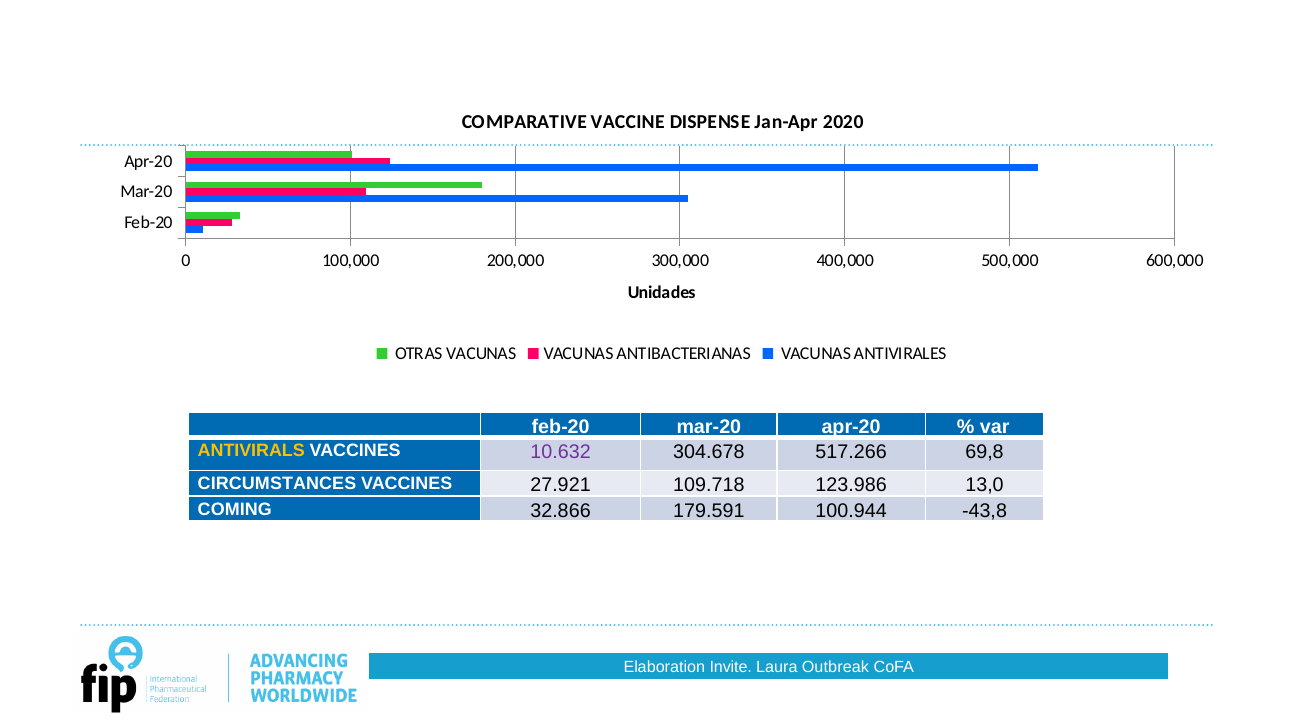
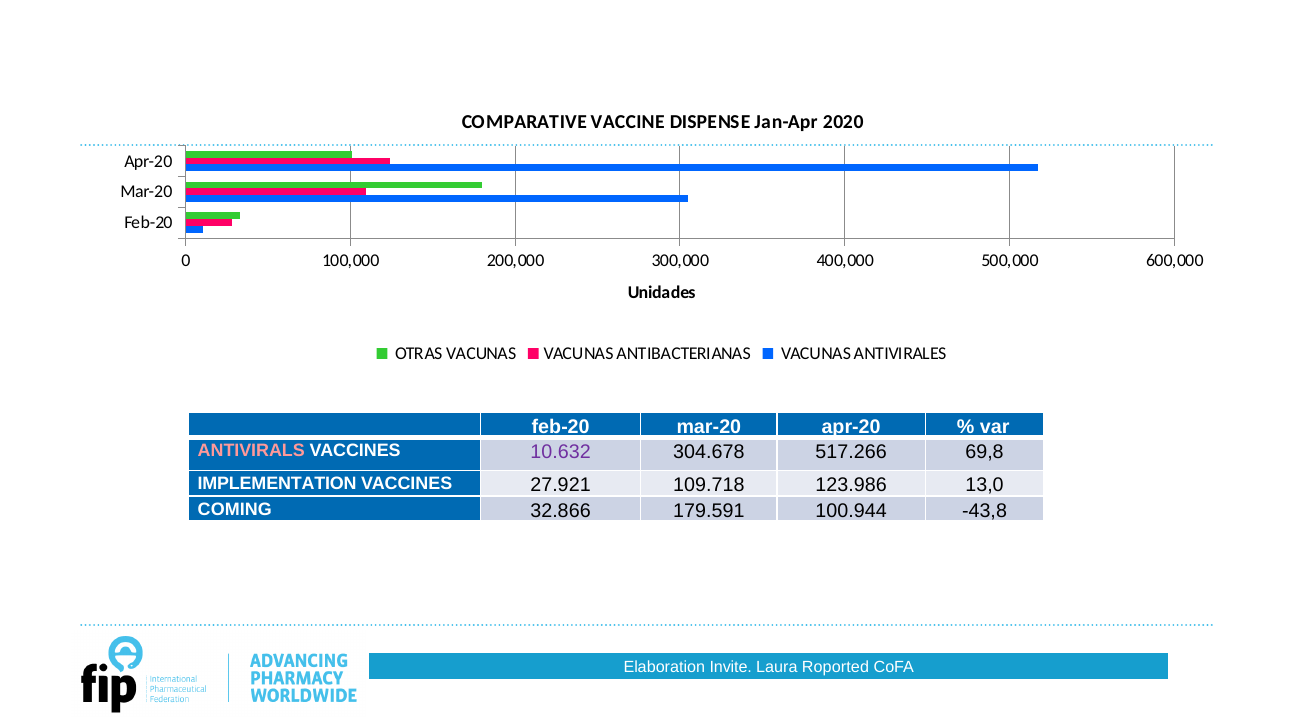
ANTIVIRALS colour: yellow -> pink
CIRCUMSTANCES: CIRCUMSTANCES -> IMPLEMENTATION
Outbreak: Outbreak -> Roported
